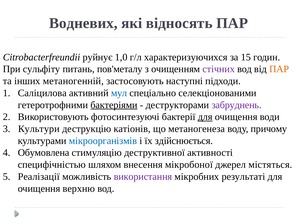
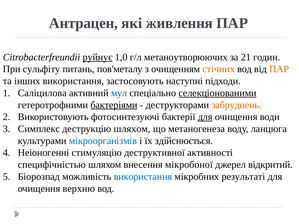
Водневих: Водневих -> Антрацен
відносять: відносять -> живлення
руйнує underline: none -> present
характеризуючихся: характеризуючихся -> метаноутворюючих
15: 15 -> 21
стічних colour: purple -> orange
інших метаногенній: метаногенній -> використання
селекціонованими underline: none -> present
забруднень colour: purple -> orange
Культури: Культури -> Симплекс
деструкцію катіонів: катіонів -> шляхом
причому: причому -> ланцюга
Обумовлена: Обумовлена -> Неіоногенні
містяться: містяться -> відкритий
Реалізації: Реалізації -> Біорозпад
використання at (143, 177) colour: purple -> blue
